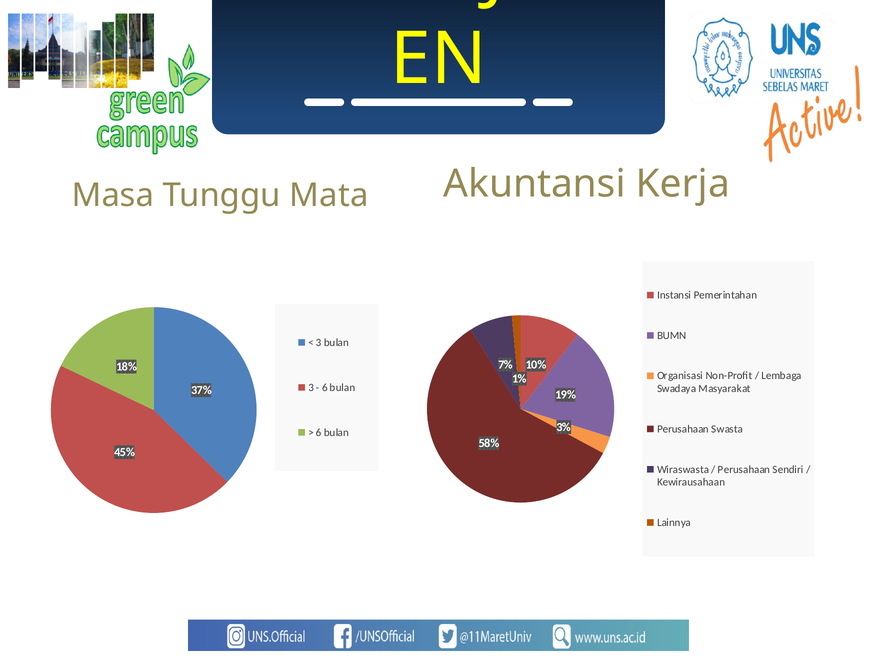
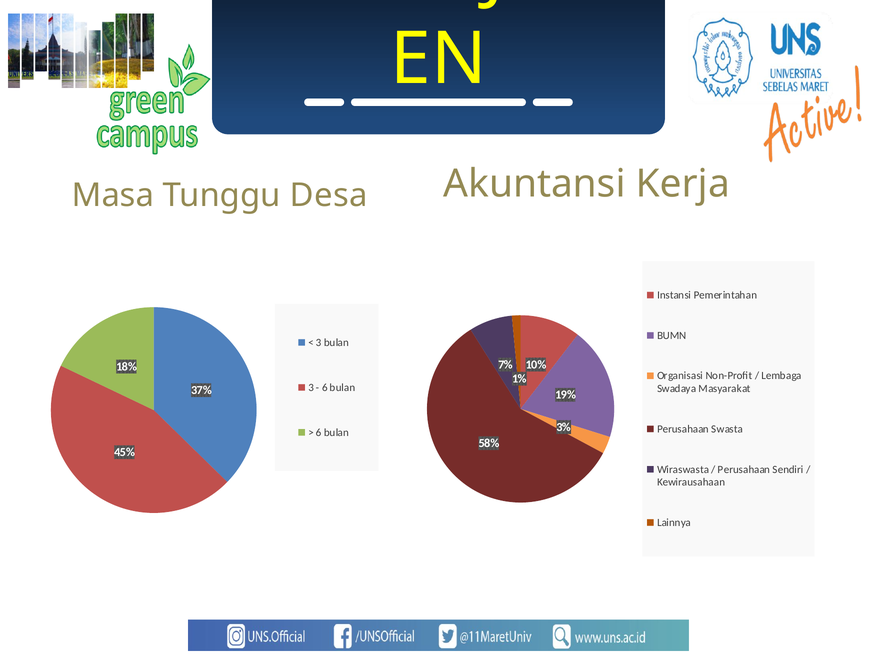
Mata: Mata -> Desa
